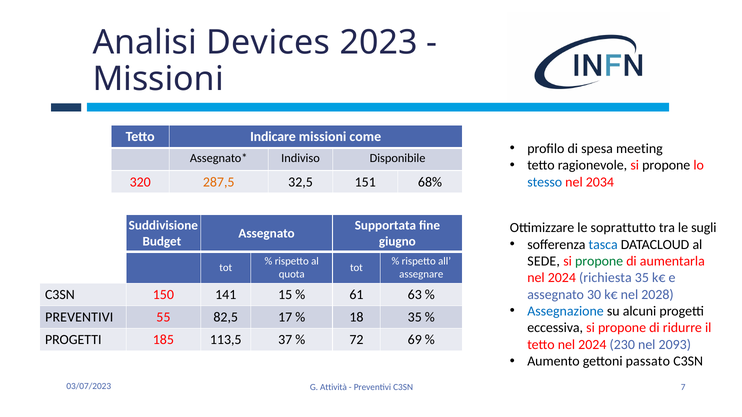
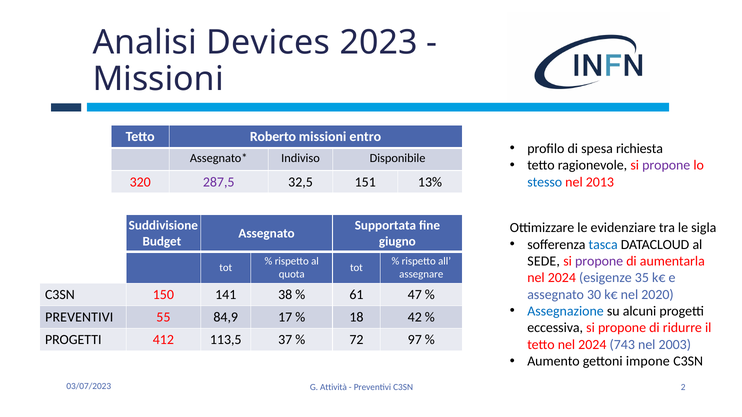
Indicare: Indicare -> Roberto
come: come -> entro
meeting: meeting -> richiesta
propone at (666, 165) colour: black -> purple
287,5 colour: orange -> purple
68%: 68% -> 13%
2034: 2034 -> 2013
soprattutto: soprattutto -> evidenziare
sugli: sugli -> sigla
propone at (599, 261) colour: green -> purple
richiesta: richiesta -> esigenze
2028: 2028 -> 2020
15: 15 -> 38
63: 63 -> 47
82,5: 82,5 -> 84,9
18 35: 35 -> 42
185: 185 -> 412
69: 69 -> 97
230: 230 -> 743
2093: 2093 -> 2003
passato: passato -> impone
7: 7 -> 2
